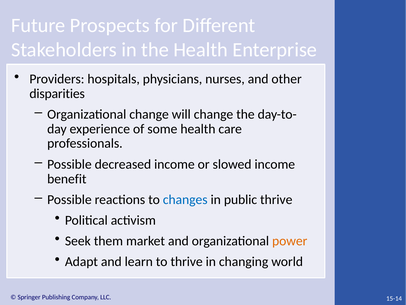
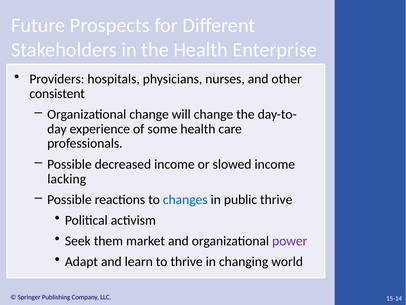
disparities: disparities -> consistent
benefit: benefit -> lacking
power colour: orange -> purple
